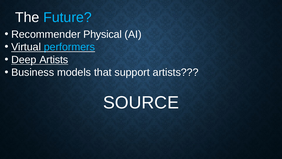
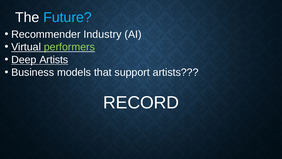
Physical: Physical -> Industry
performers colour: light blue -> light green
SOURCE: SOURCE -> RECORD
